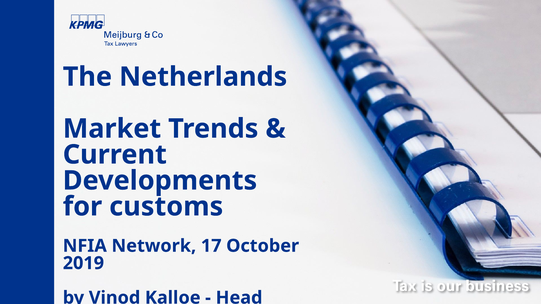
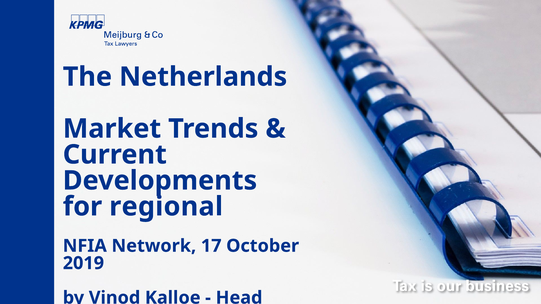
customs: customs -> regional
